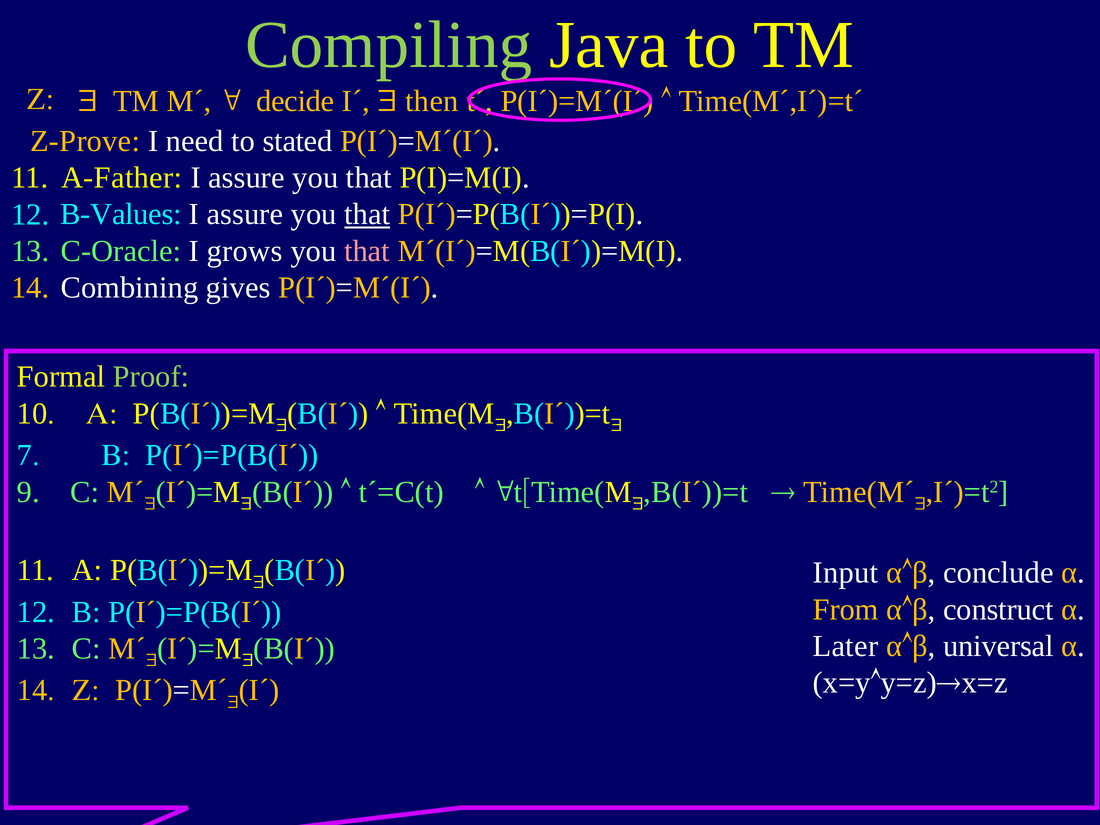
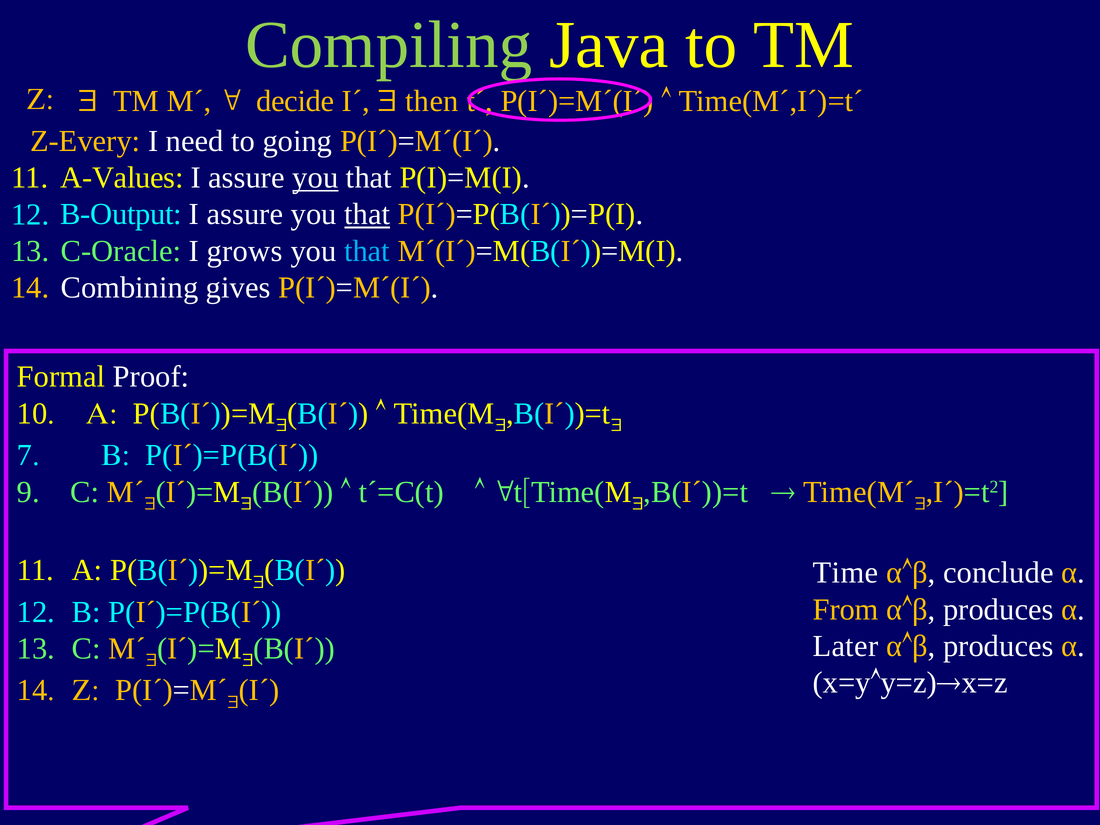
Z-Prove: Z-Prove -> Z-Every
stated: stated -> going
A-Father: A-Father -> A-Values
you at (315, 178) underline: none -> present
B-Values: B-Values -> B-Output
that at (367, 251) colour: pink -> light blue
Proof colour: light green -> white
Input: Input -> Time
construct at (998, 610): construct -> produces
universal at (998, 646): universal -> produces
